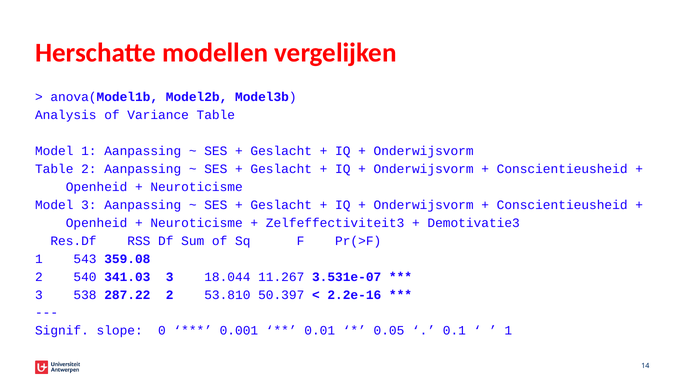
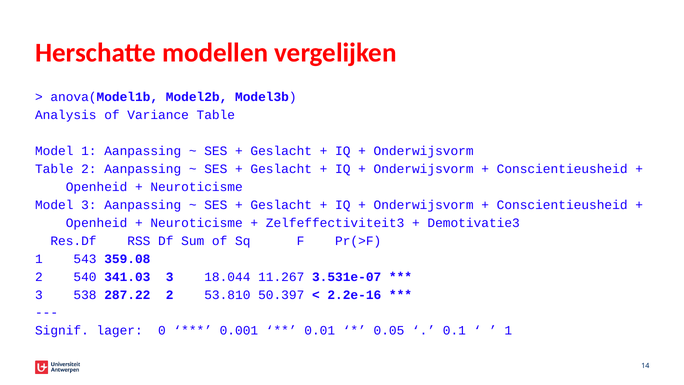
slope: slope -> lager
